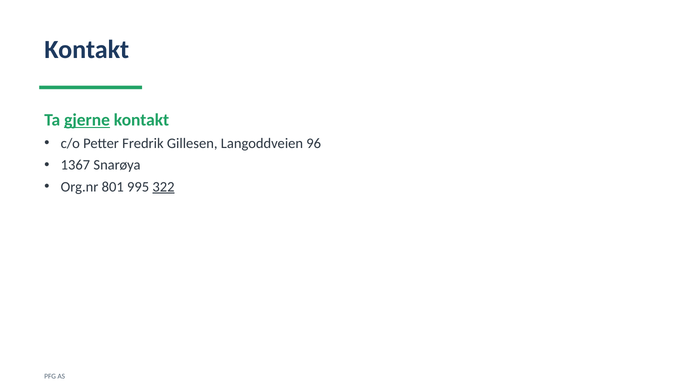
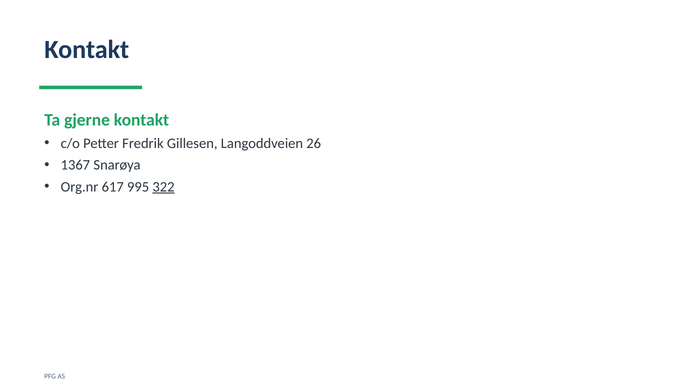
gjerne underline: present -> none
96: 96 -> 26
801: 801 -> 617
